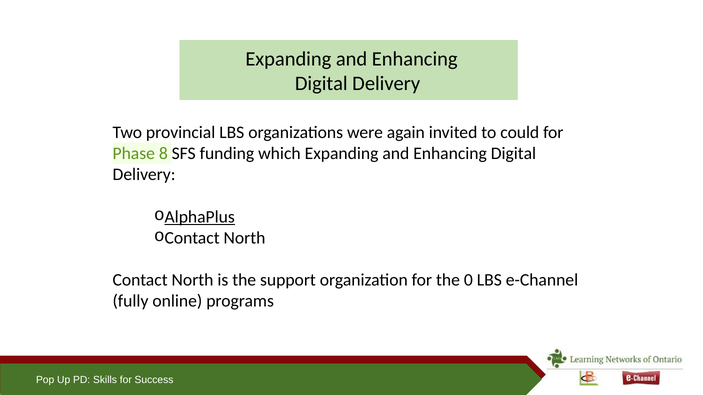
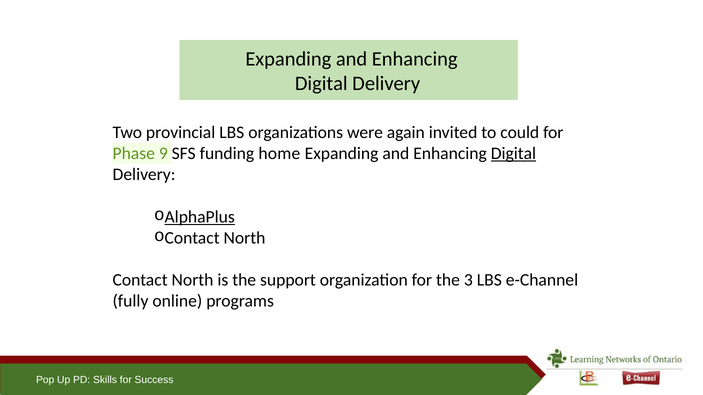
8: 8 -> 9
which: which -> home
Digital at (513, 154) underline: none -> present
0: 0 -> 3
